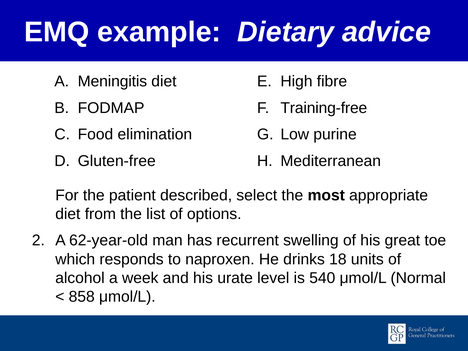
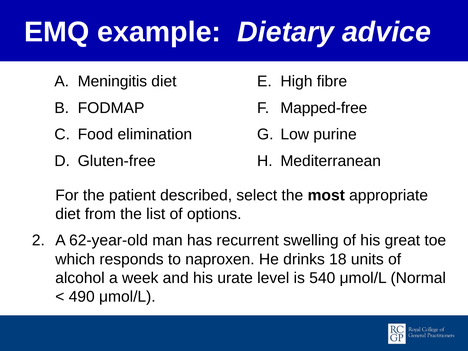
Training-free: Training-free -> Mapped-free
858: 858 -> 490
